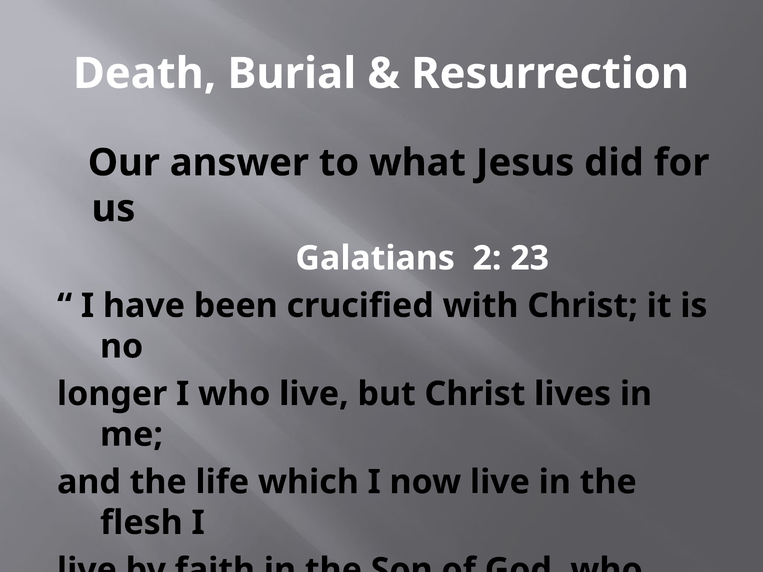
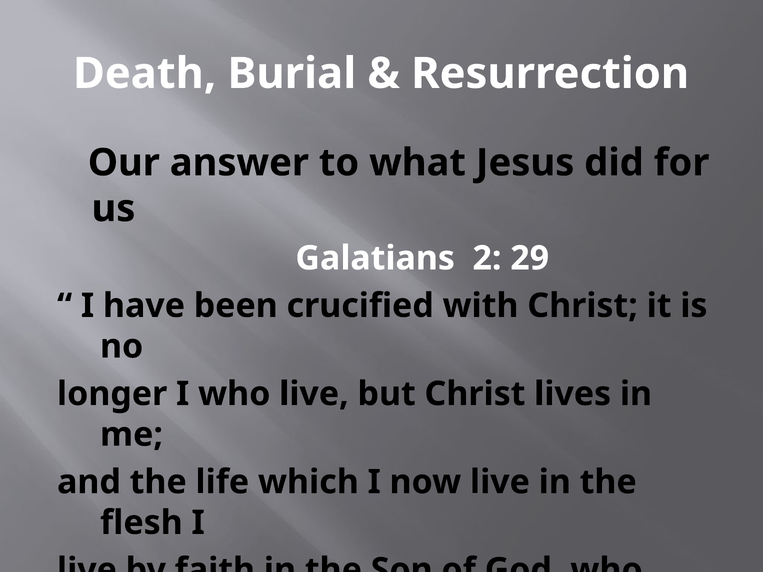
23: 23 -> 29
